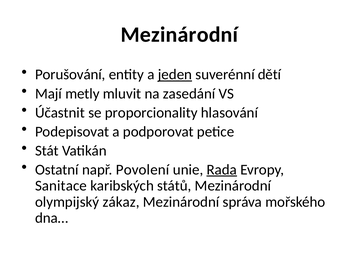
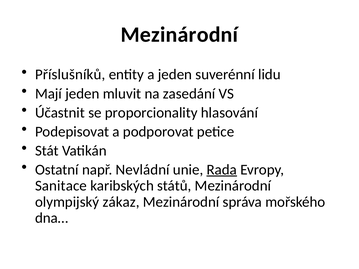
Porušování: Porušování -> Příslušníků
jeden at (175, 75) underline: present -> none
dětí: dětí -> lidu
Mají metly: metly -> jeden
Povolení: Povolení -> Nevládní
